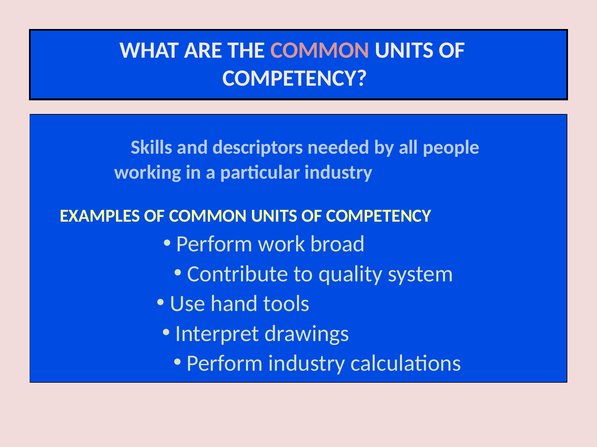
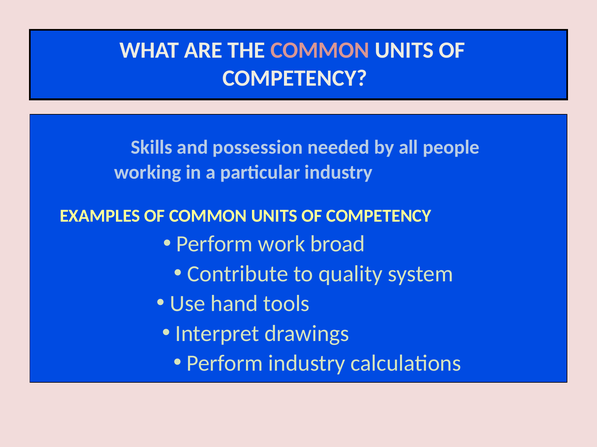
descriptors: descriptors -> possession
